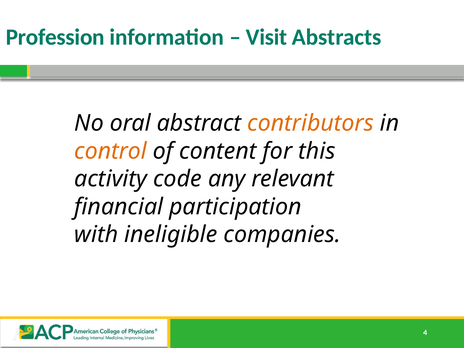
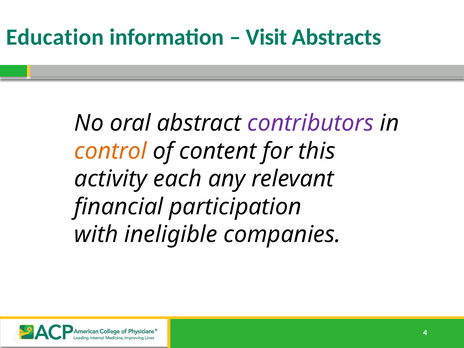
Profession: Profession -> Education
contributors colour: orange -> purple
code: code -> each
